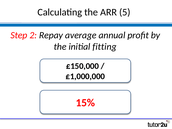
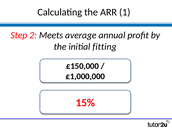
5: 5 -> 1
Repay: Repay -> Meets
